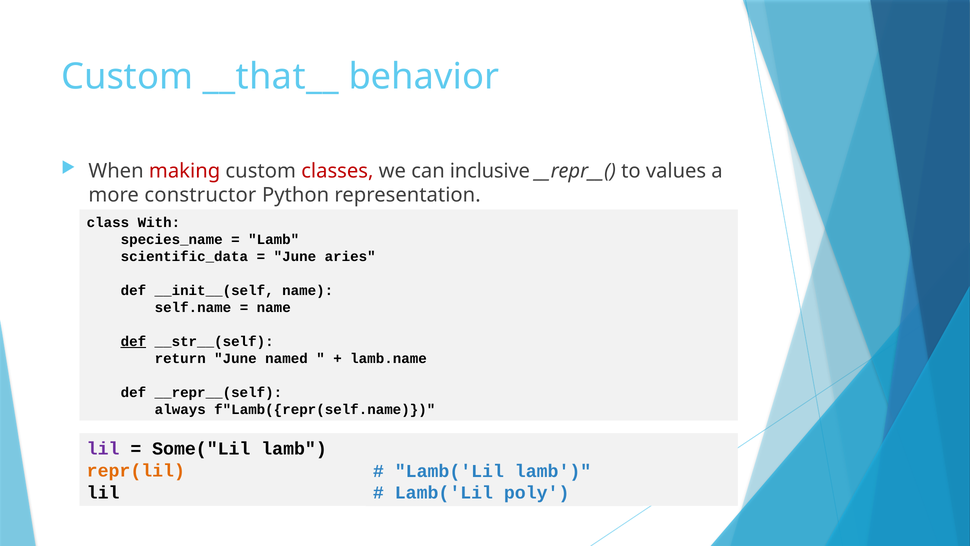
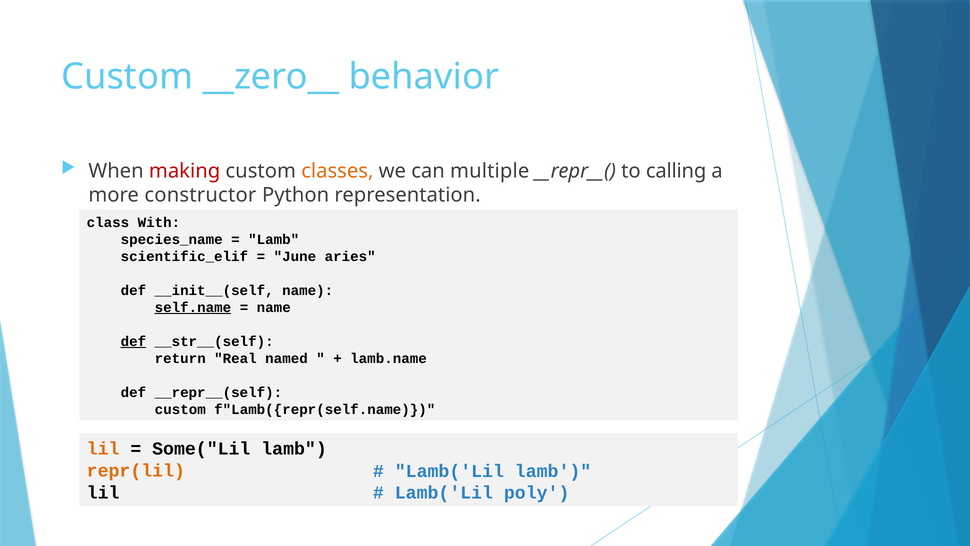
__that__: __that__ -> __zero__
classes colour: red -> orange
inclusive: inclusive -> multiple
values: values -> calling
scientific_data: scientific_data -> scientific_elif
self.name underline: none -> present
return June: June -> Real
always at (180, 409): always -> custom
lil at (103, 449) colour: purple -> orange
